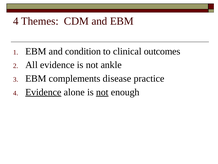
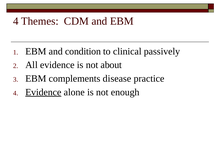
outcomes: outcomes -> passively
ankle: ankle -> about
not at (102, 92) underline: present -> none
